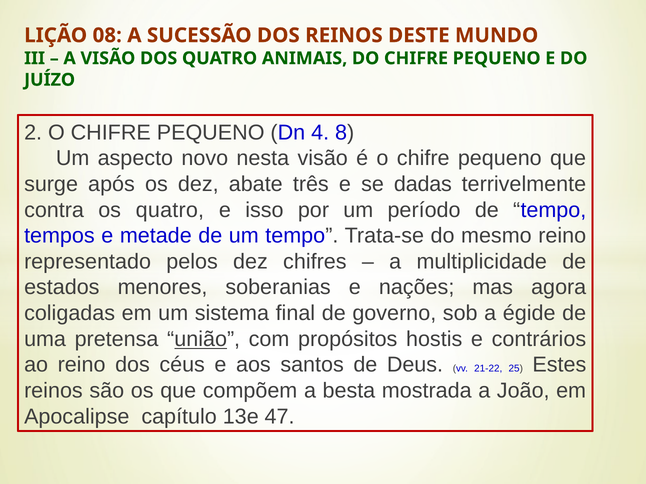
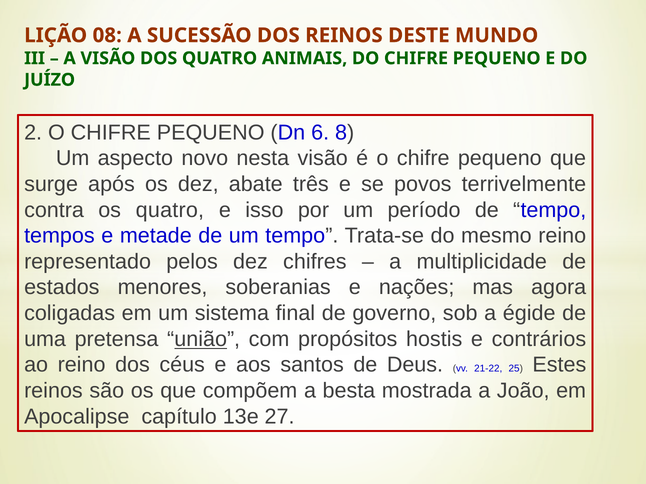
4: 4 -> 6
dadas: dadas -> povos
47: 47 -> 27
